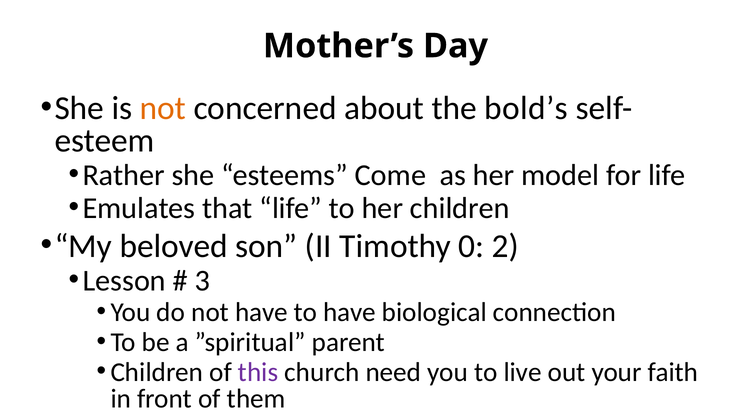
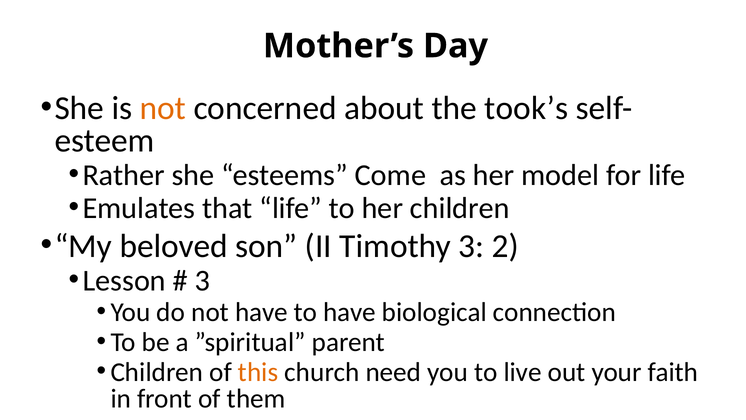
bold’s: bold’s -> took’s
Timothy 0: 0 -> 3
this colour: purple -> orange
